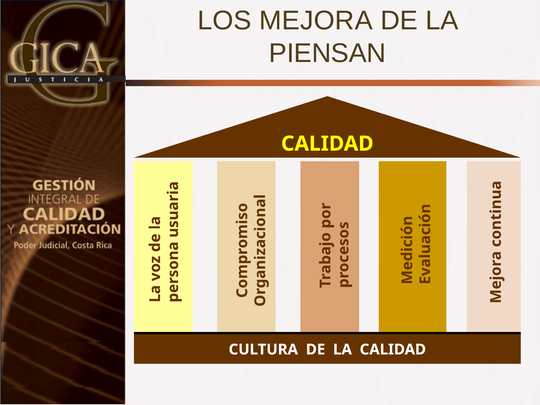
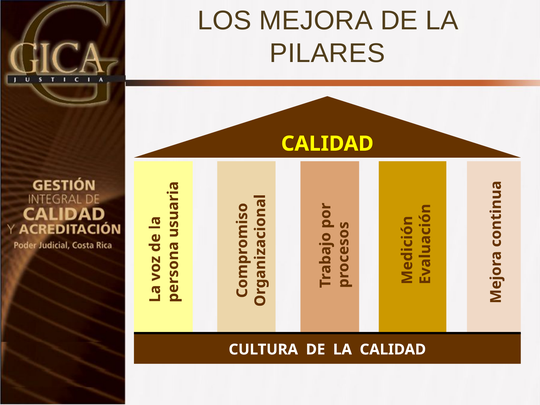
PIENSAN: PIENSAN -> PILARES
